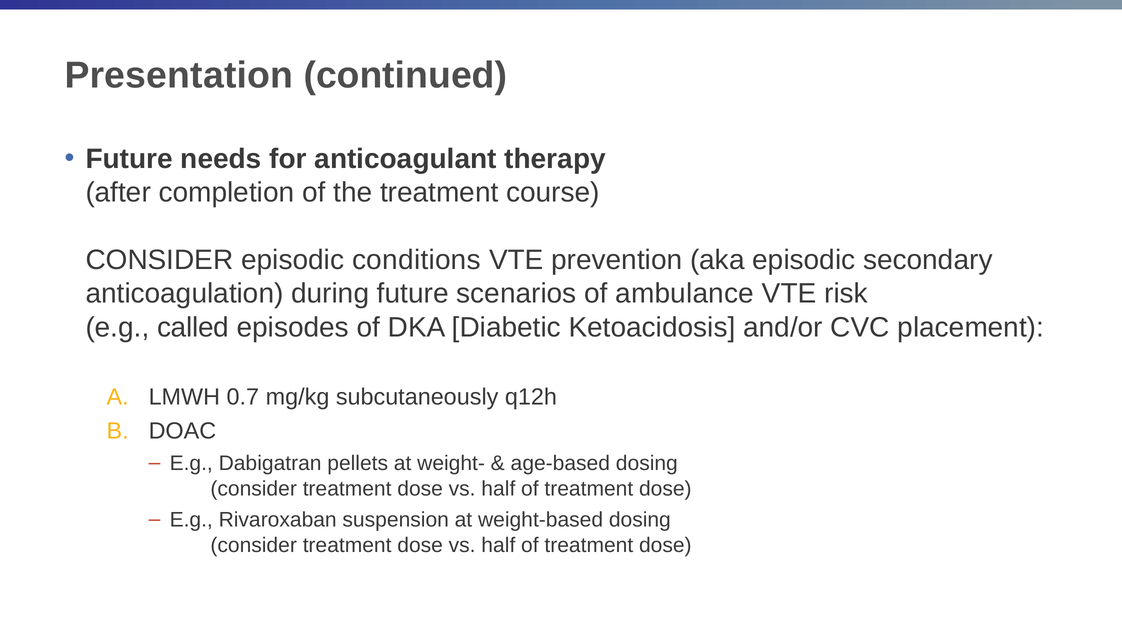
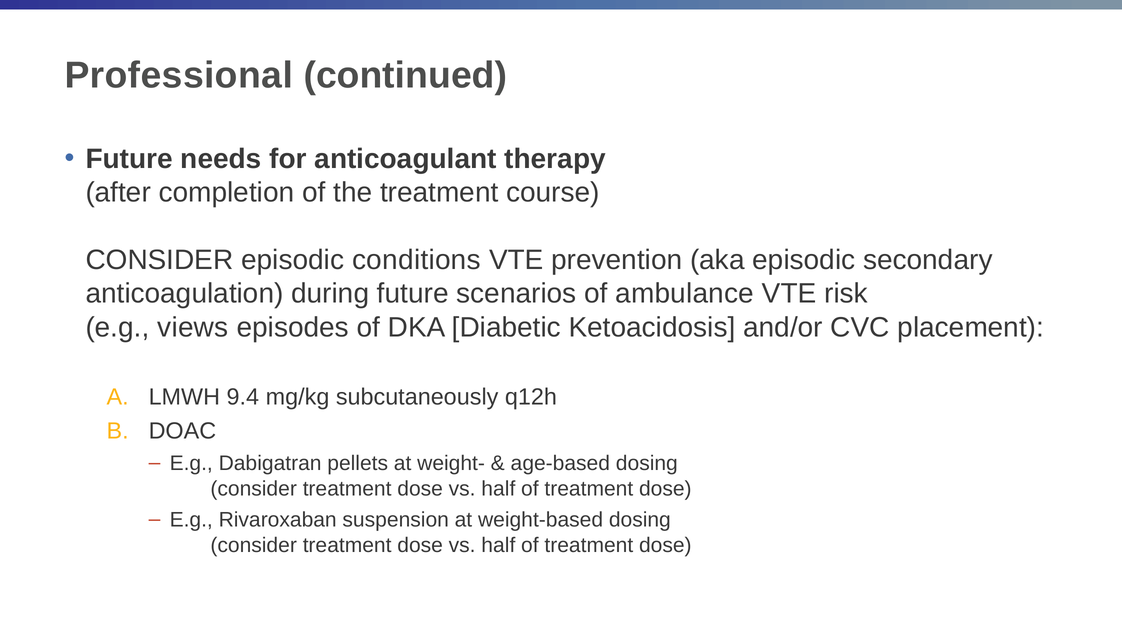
Presentation: Presentation -> Professional
called: called -> views
0.7: 0.7 -> 9.4
